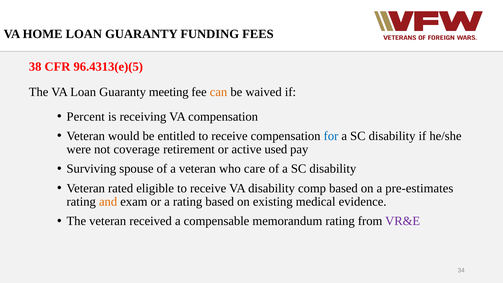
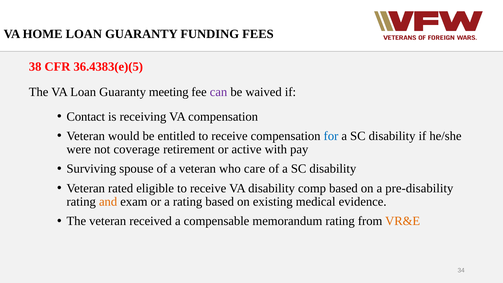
96.4313(e)(5: 96.4313(e)(5 -> 36.4383(e)(5
can colour: orange -> purple
Percent: Percent -> Contact
used: used -> with
pre-estimates: pre-estimates -> pre-disability
VR&E colour: purple -> orange
